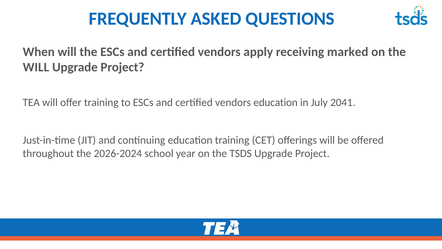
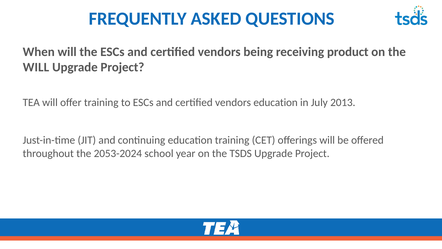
apply: apply -> being
marked: marked -> product
2041: 2041 -> 2013
2026-2024: 2026-2024 -> 2053-2024
